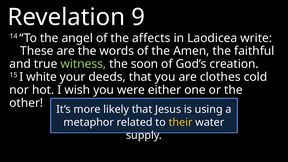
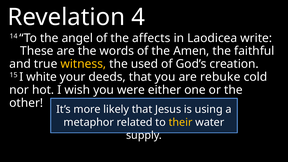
9: 9 -> 4
witness colour: light green -> yellow
soon: soon -> used
clothes: clothes -> rebuke
